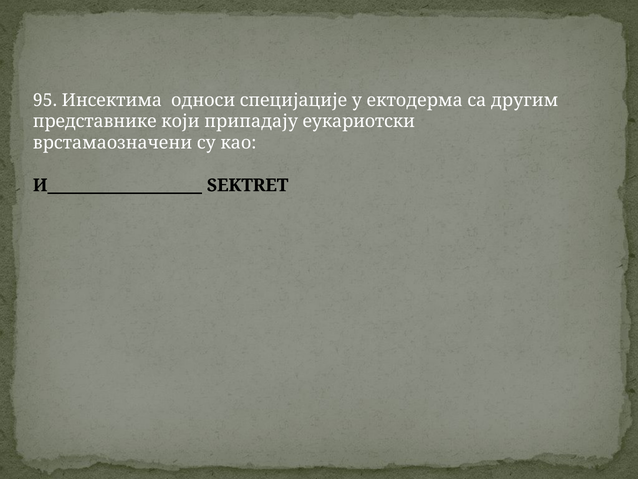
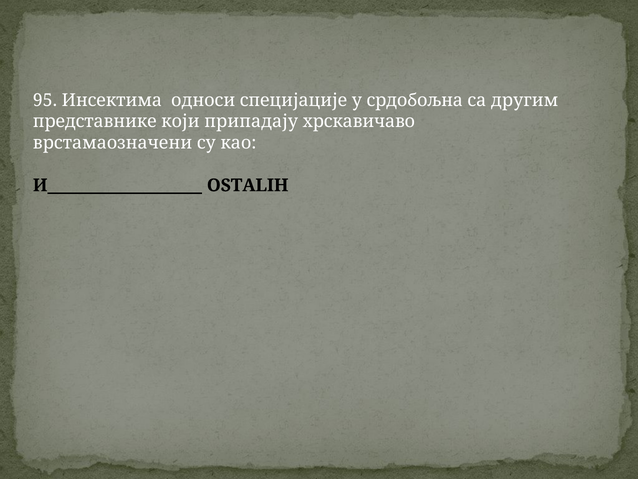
ектодерма: ектодерма -> срдобољна
еукариотски: еукариотски -> хрскавичаво
SEKTRET: SEKTRET -> OSTALIH
